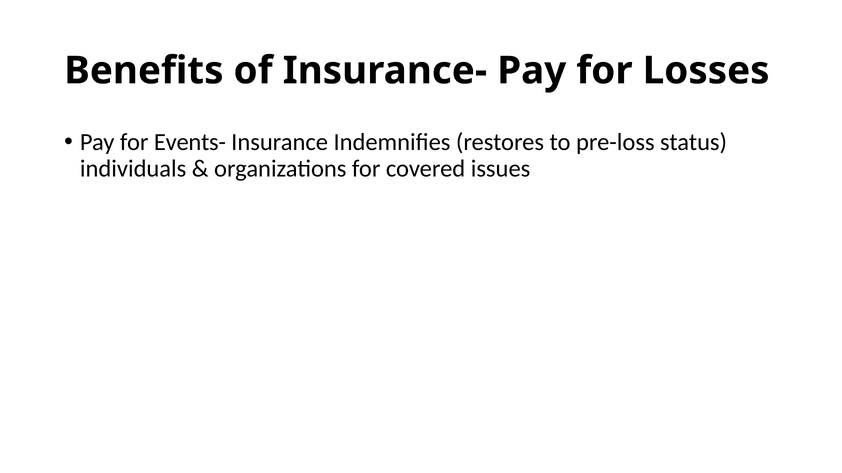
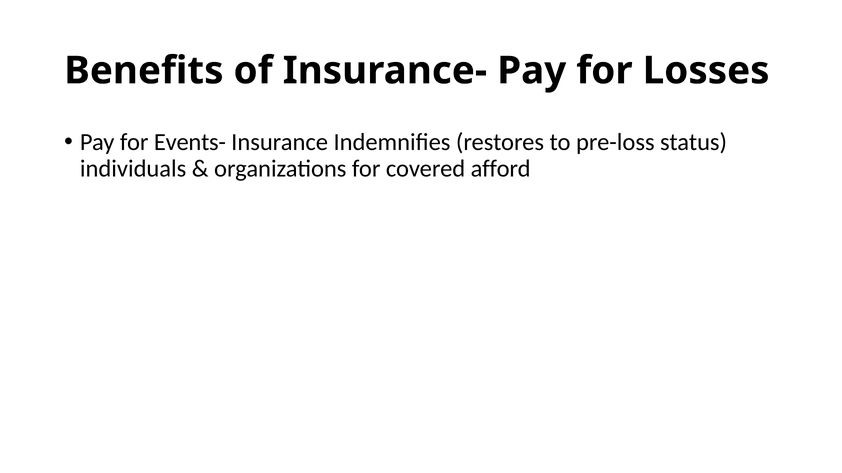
issues: issues -> afford
